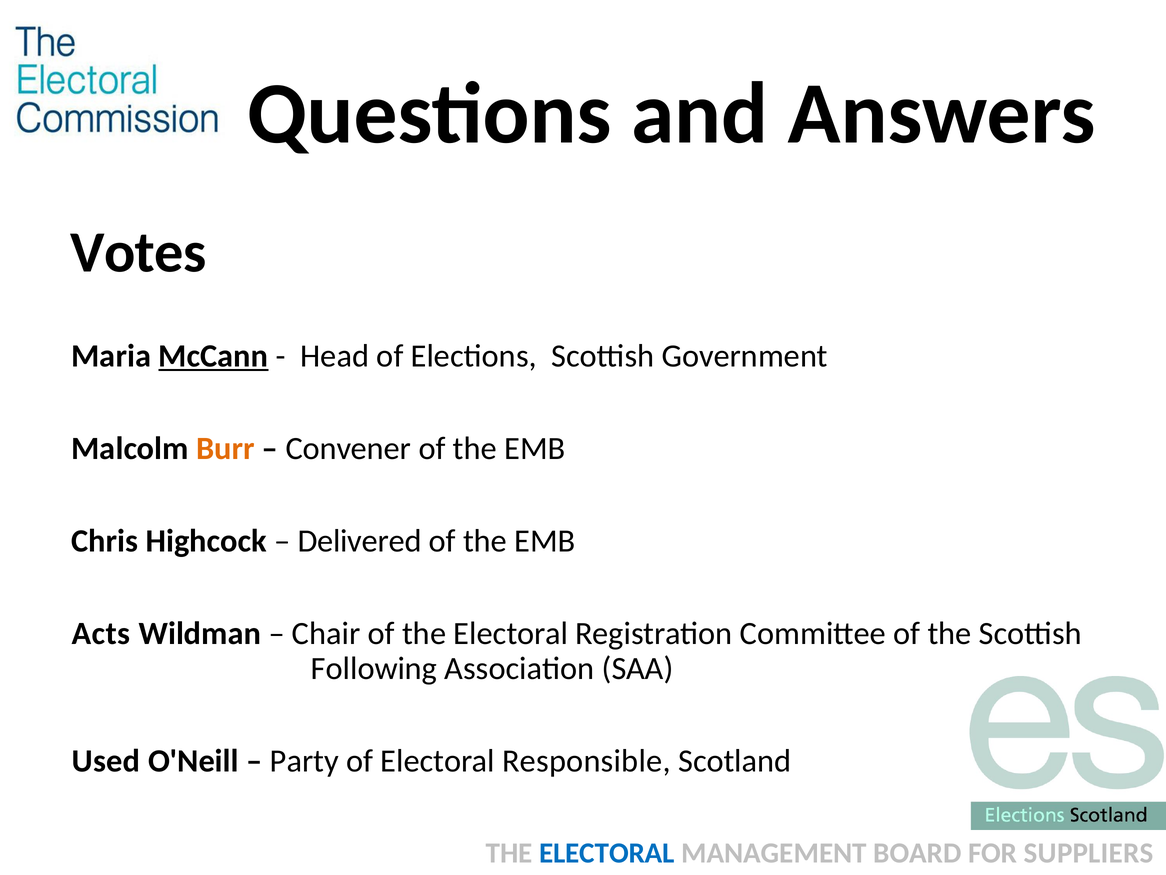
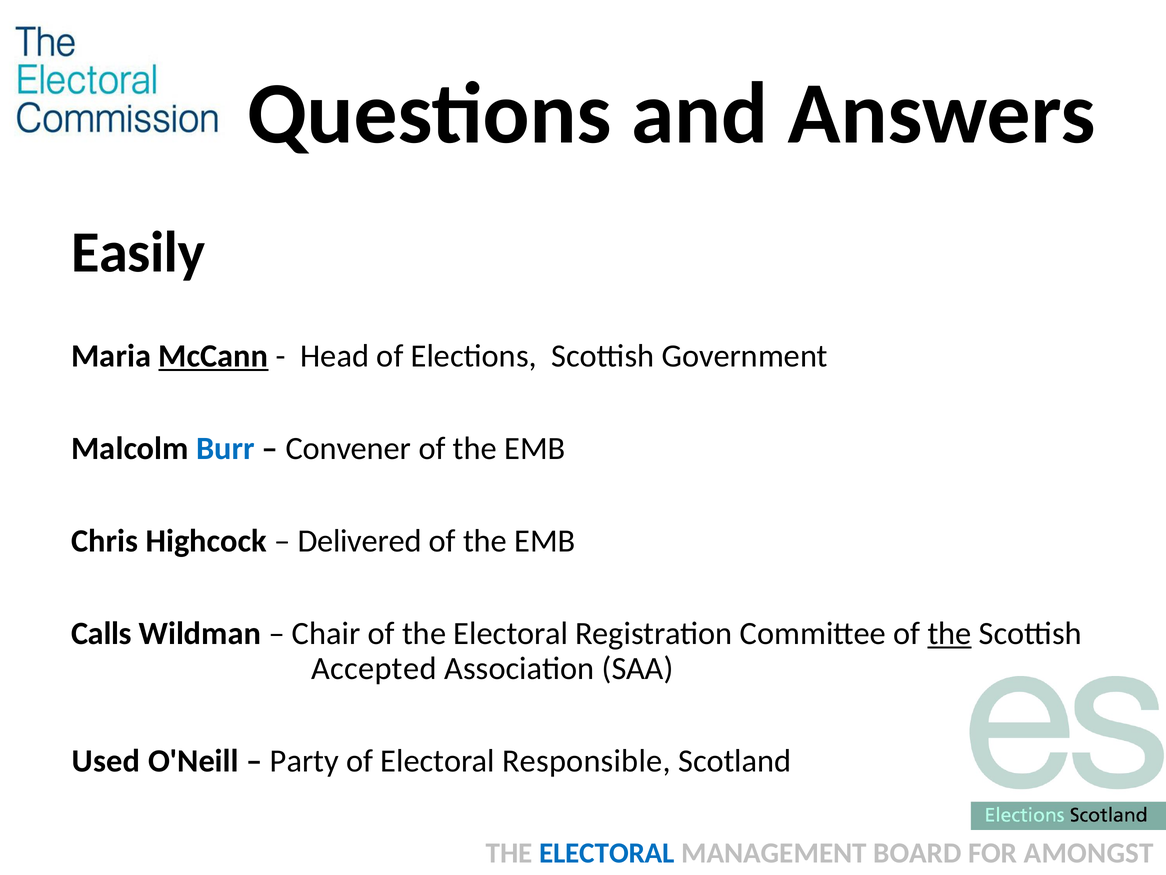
Votes: Votes -> Easily
Burr colour: orange -> blue
Acts: Acts -> Calls
the at (950, 633) underline: none -> present
Following: Following -> Accepted
SUPPLIERS: SUPPLIERS -> AMONGST
